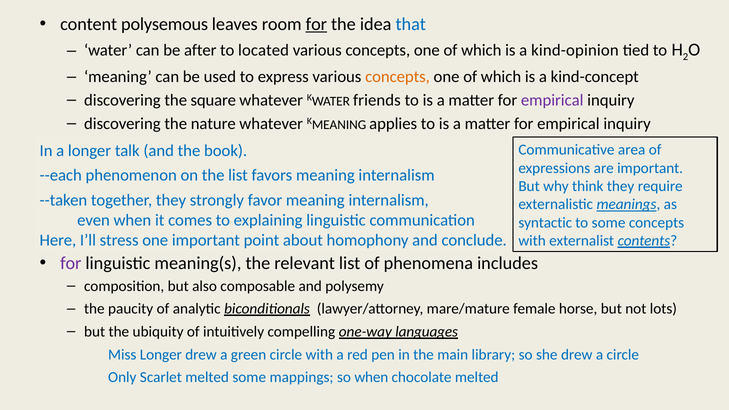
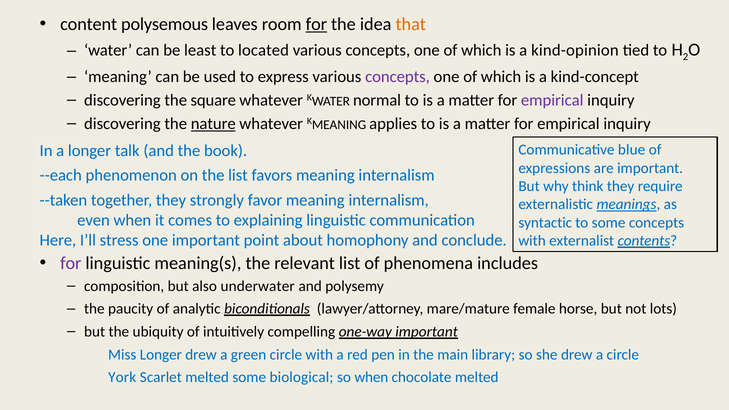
that colour: blue -> orange
after: after -> least
concepts at (398, 77) colour: orange -> purple
friends: friends -> normal
nature underline: none -> present
area: area -> blue
composable: composable -> underwater
one-way languages: languages -> important
Only: Only -> York
mappings: mappings -> biological
